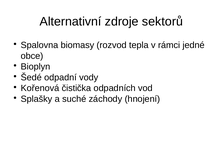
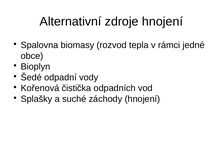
zdroje sektorů: sektorů -> hnojení
